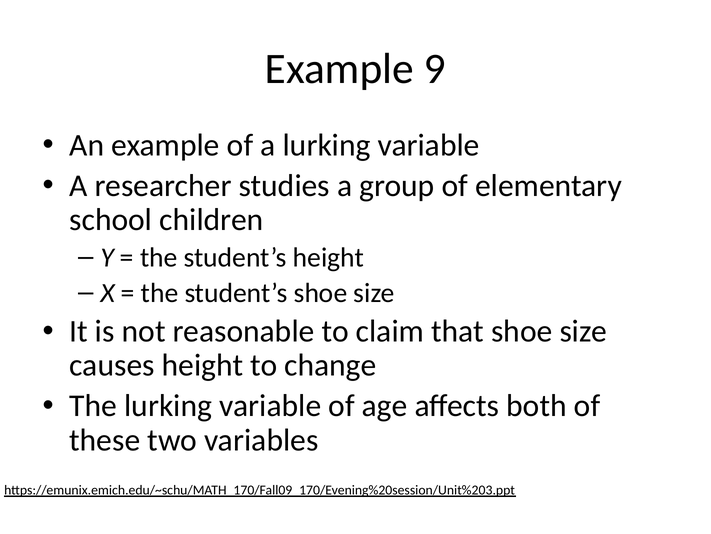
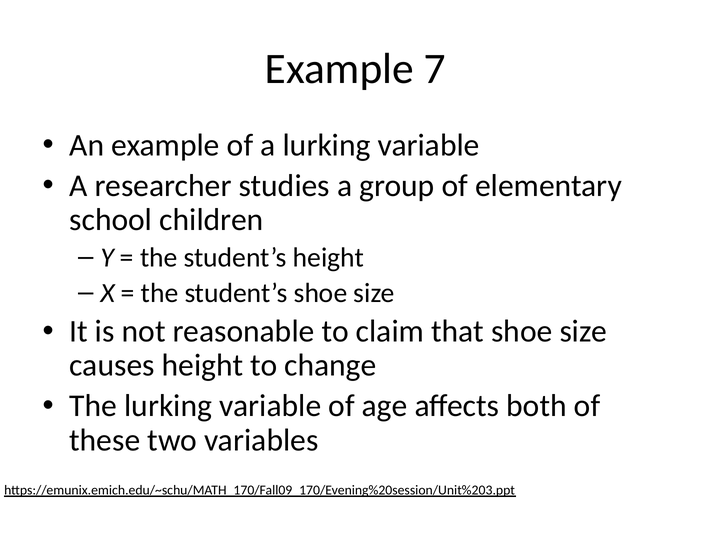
9: 9 -> 7
